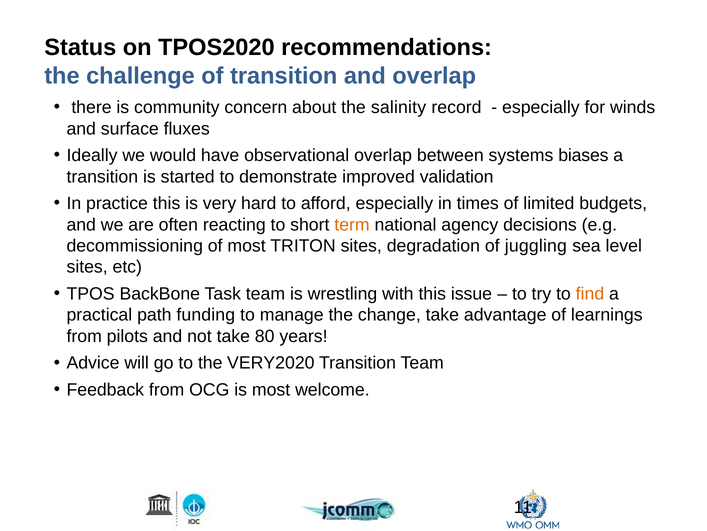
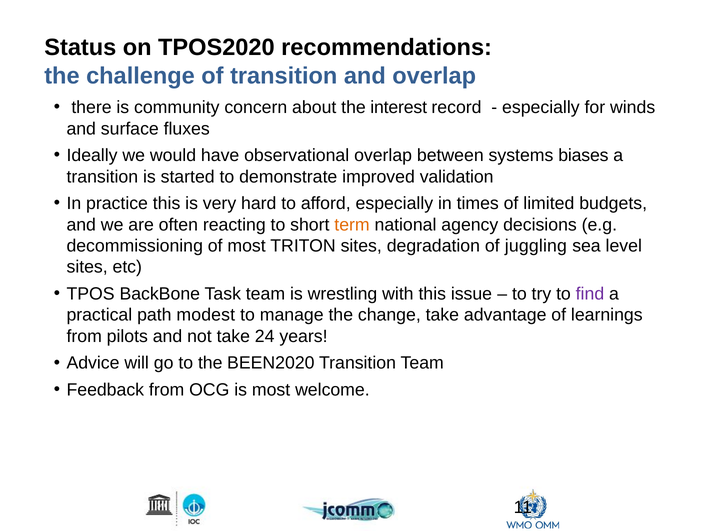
salinity: salinity -> interest
find colour: orange -> purple
funding: funding -> modest
80: 80 -> 24
VERY2020: VERY2020 -> BEEN2020
